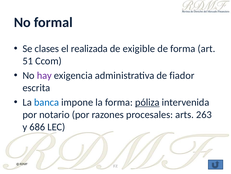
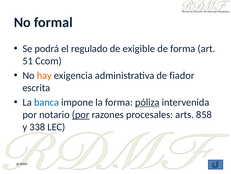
clases: clases -> podrá
realizada: realizada -> regulado
hay colour: purple -> orange
por at (81, 114) underline: none -> present
263: 263 -> 858
686: 686 -> 338
